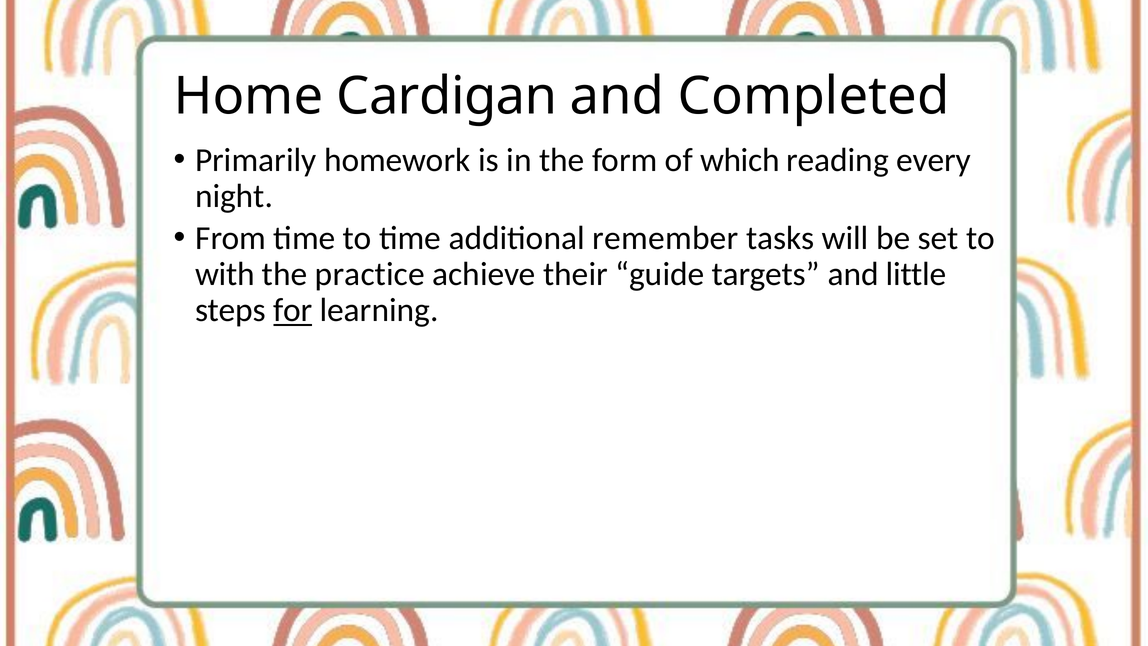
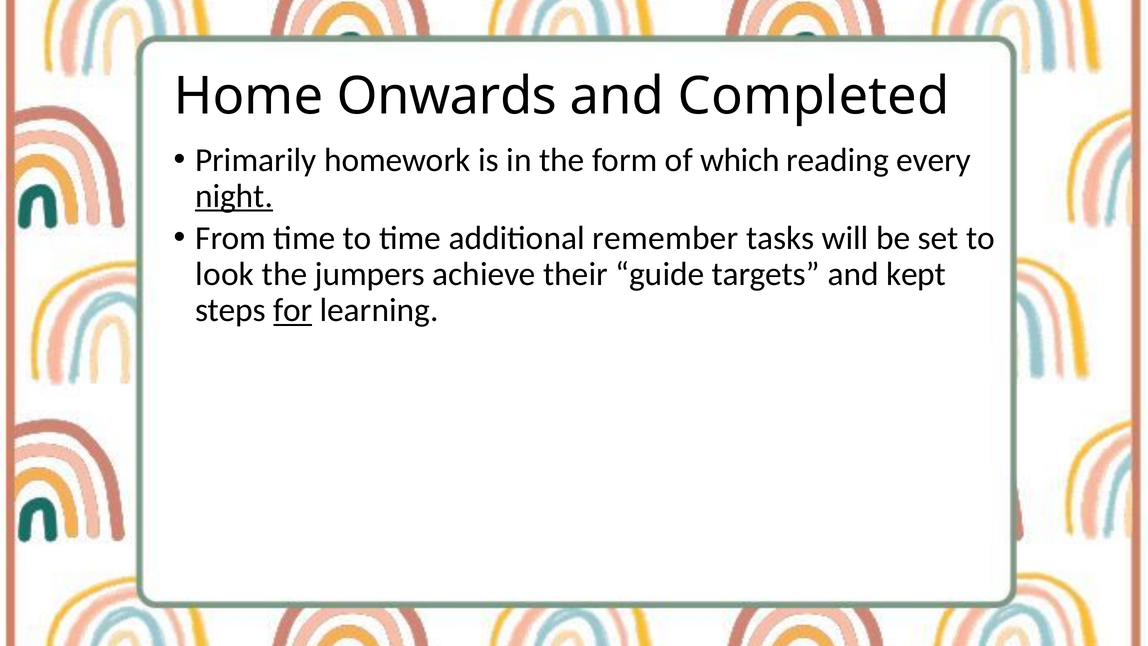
Cardigan: Cardigan -> Onwards
night underline: none -> present
with: with -> look
practice: practice -> jumpers
little: little -> kept
